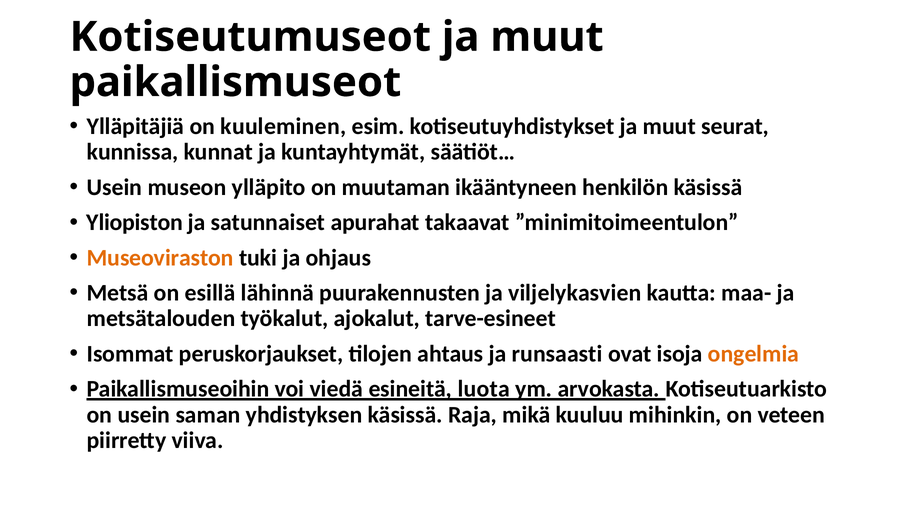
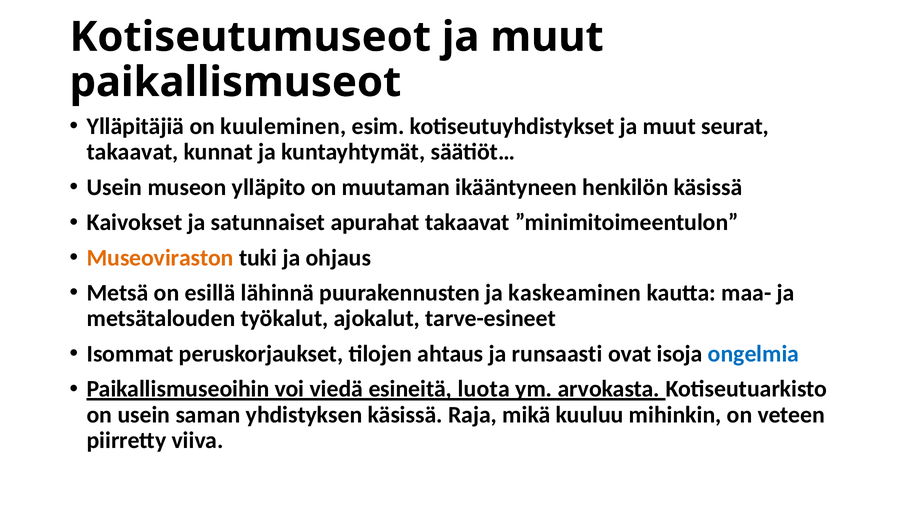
kunnissa at (133, 152): kunnissa -> takaavat
Yliopiston: Yliopiston -> Kaivokset
viljelykasvien: viljelykasvien -> kaskeaminen
ongelmia colour: orange -> blue
